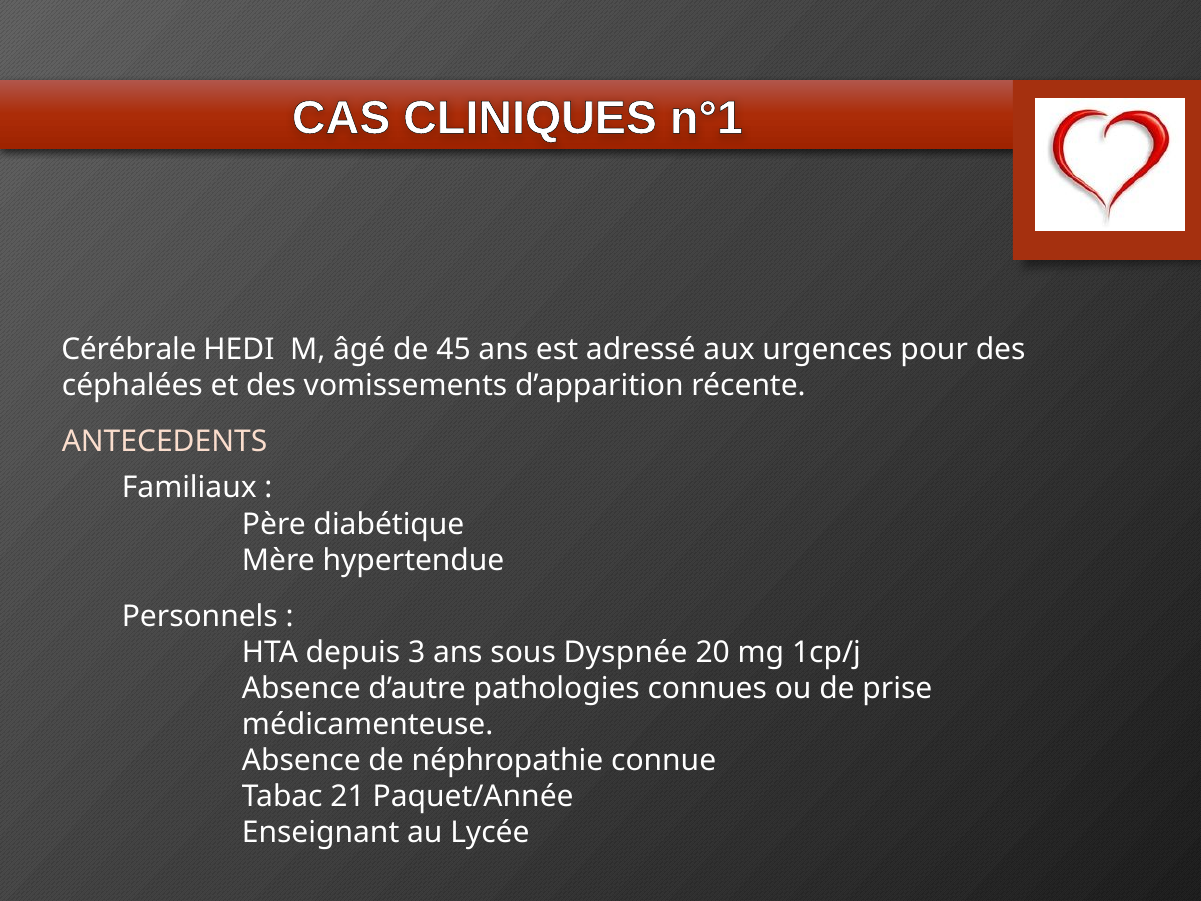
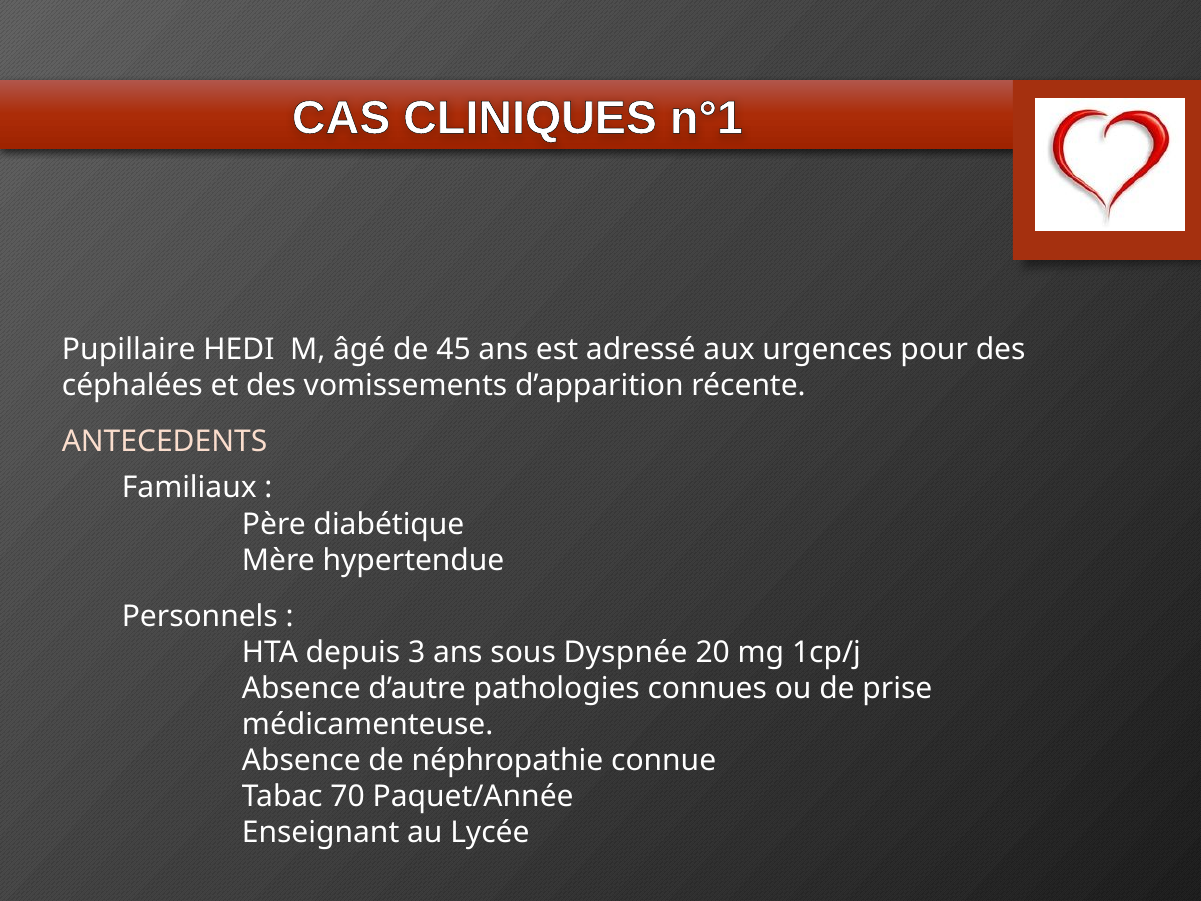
Cérébrale: Cérébrale -> Pupillaire
21: 21 -> 70
